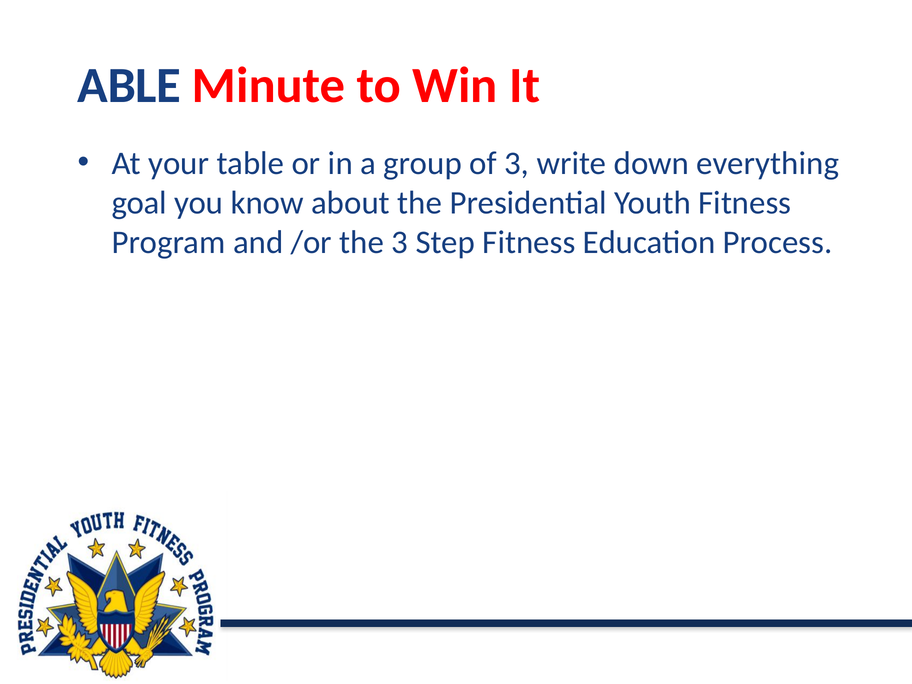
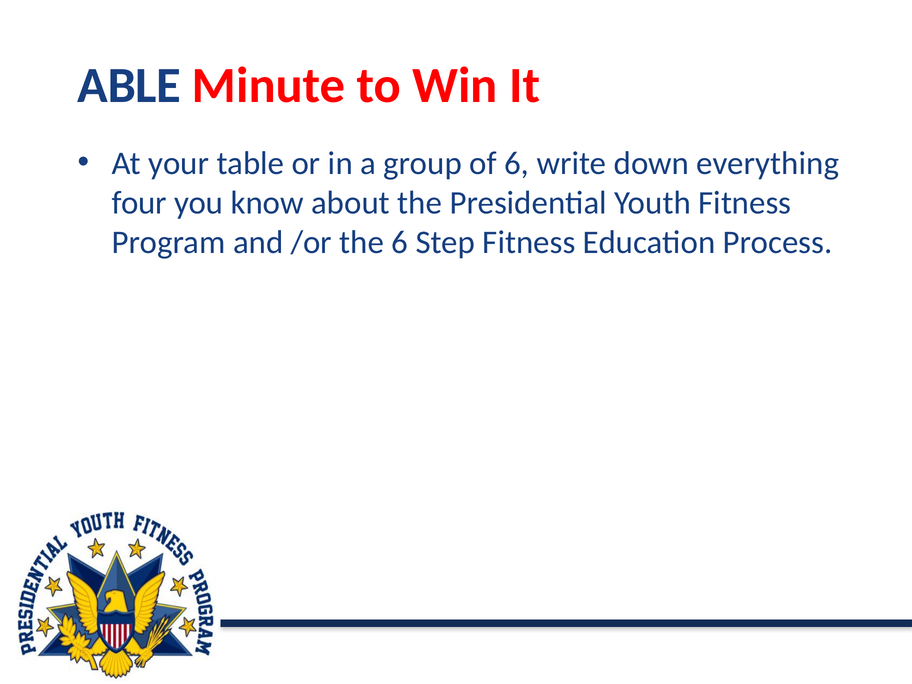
of 3: 3 -> 6
goal: goal -> four
the 3: 3 -> 6
